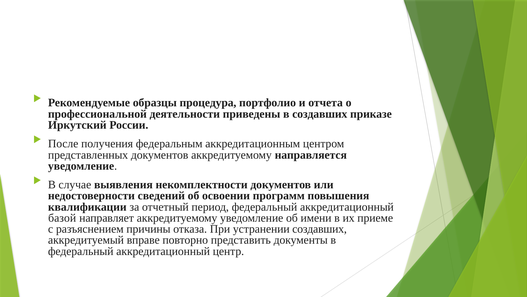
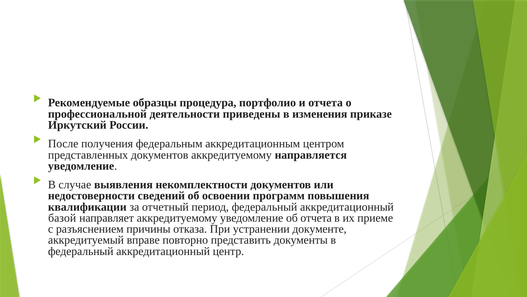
в создавших: создавших -> изменения
об имени: имени -> отчета
устранении создавших: создавших -> документе
